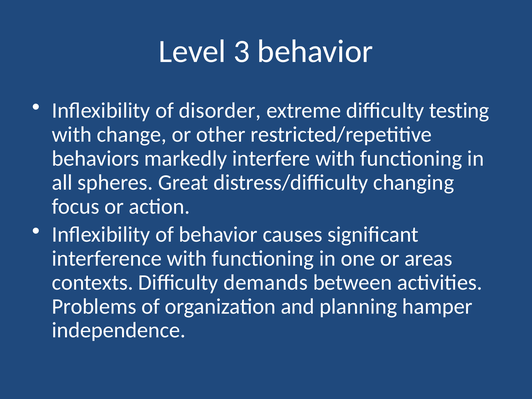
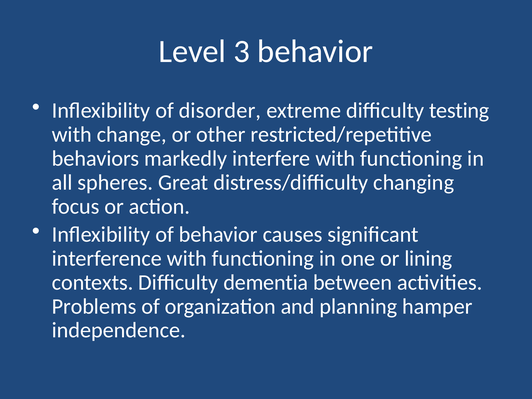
areas: areas -> lining
demands: demands -> dementia
